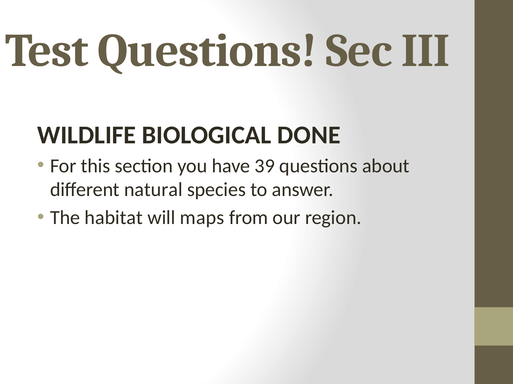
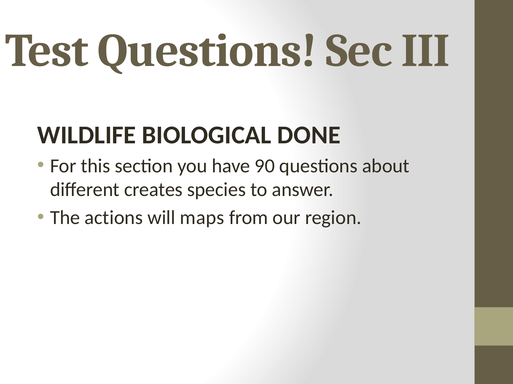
39: 39 -> 90
natural: natural -> creates
habitat: habitat -> actions
